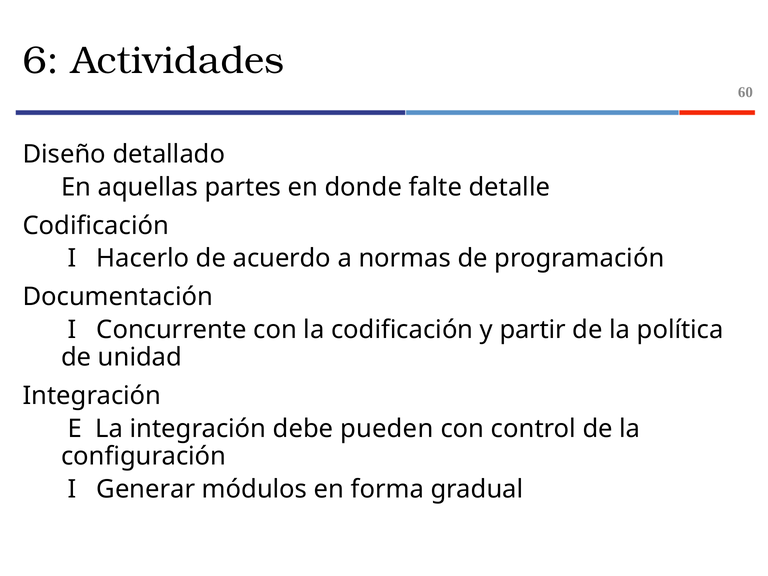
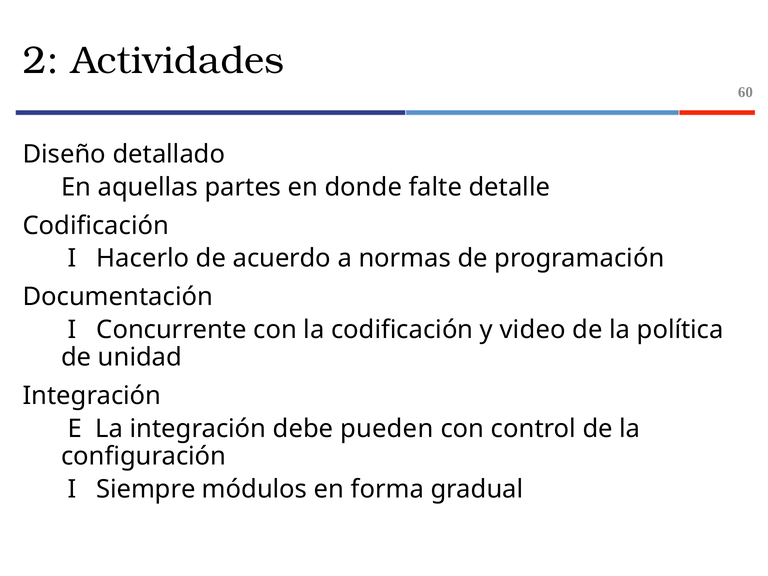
6: 6 -> 2
partir: partir -> video
Generar: Generar -> Siempre
